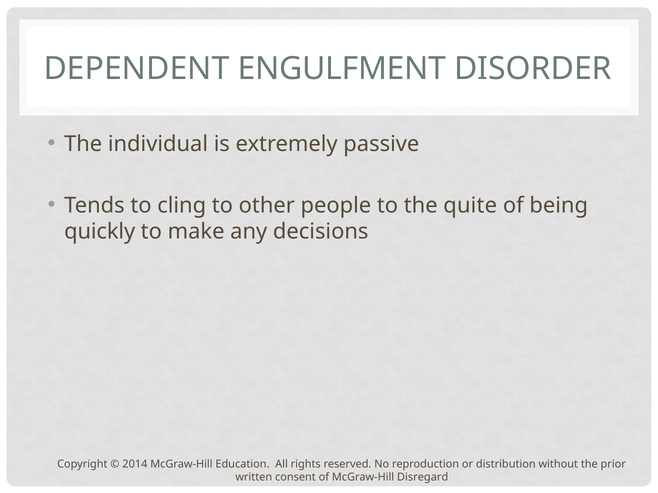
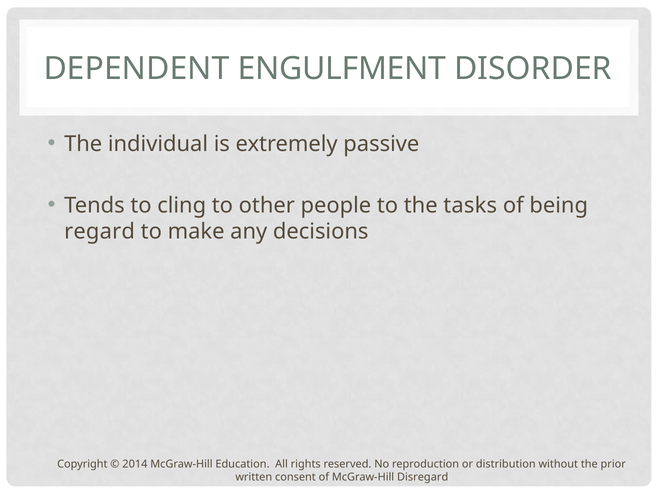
quite: quite -> tasks
quickly: quickly -> regard
